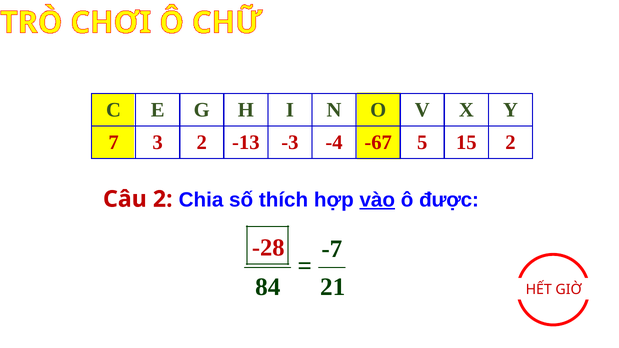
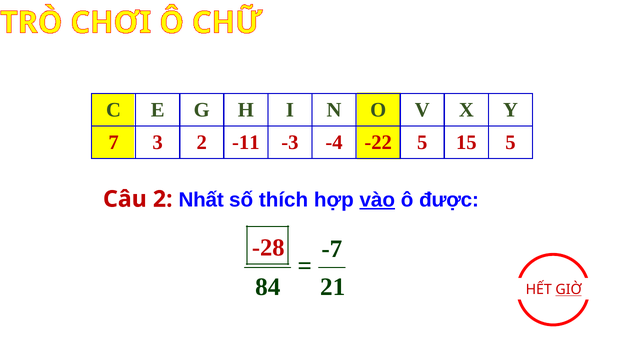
-13: -13 -> -11
-67: -67 -> -22
15 2: 2 -> 5
Chia: Chia -> Nhất
GIỜ underline: none -> present
